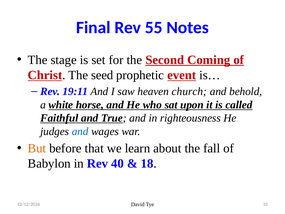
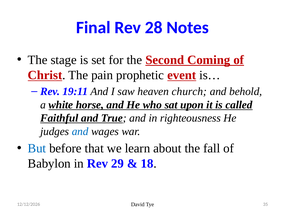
55: 55 -> 28
seed: seed -> pain
But colour: orange -> blue
40: 40 -> 29
